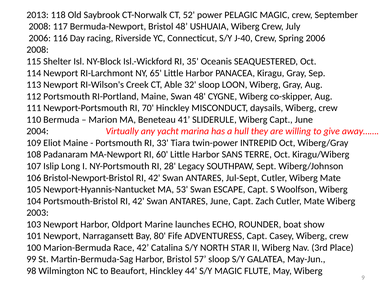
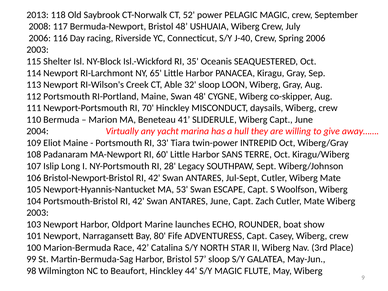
2008 at (38, 50): 2008 -> 2003
